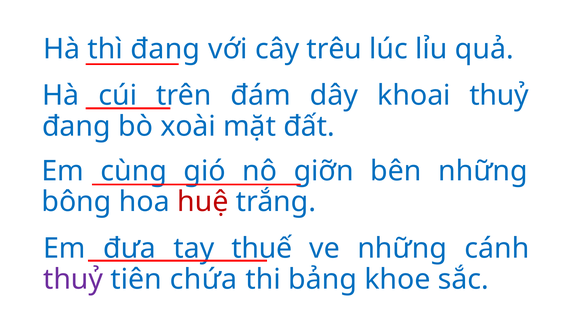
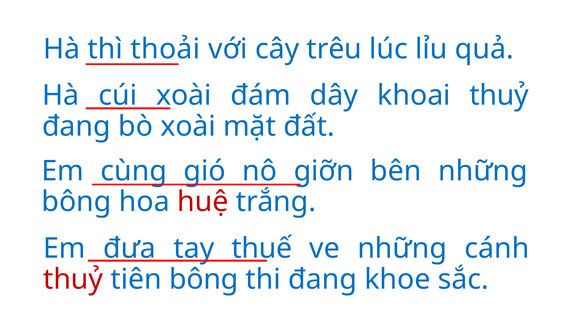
đang at (165, 49): đang -> thoải
trên at (184, 96): trên -> xoài
thuỷ at (73, 279) colour: purple -> red
tiên chứa: chứa -> bông
thi bảng: bảng -> đang
